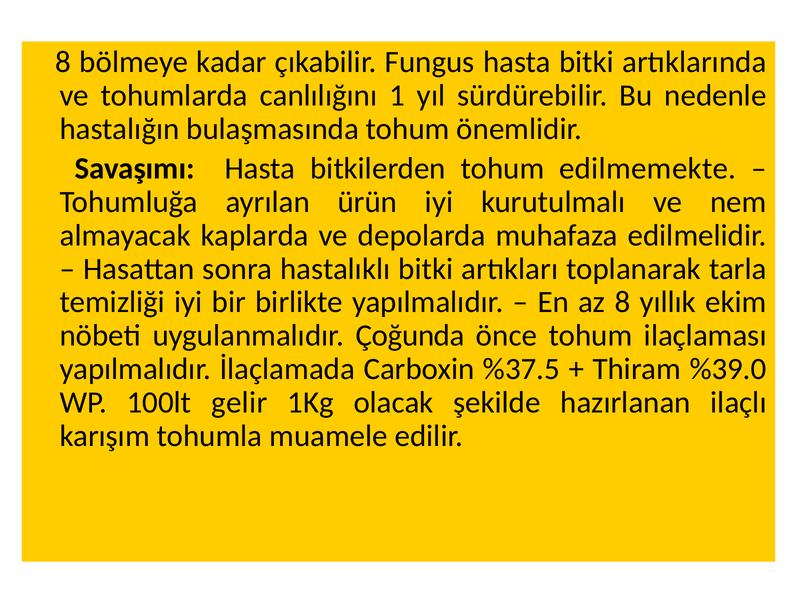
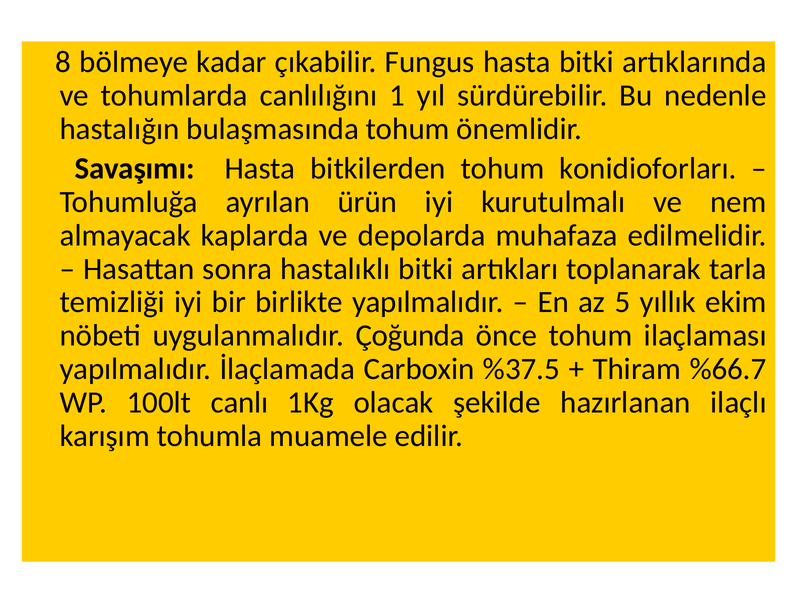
edilmemekte: edilmemekte -> konidioforları
az 8: 8 -> 5
%39.0: %39.0 -> %66.7
gelir: gelir -> canlı
